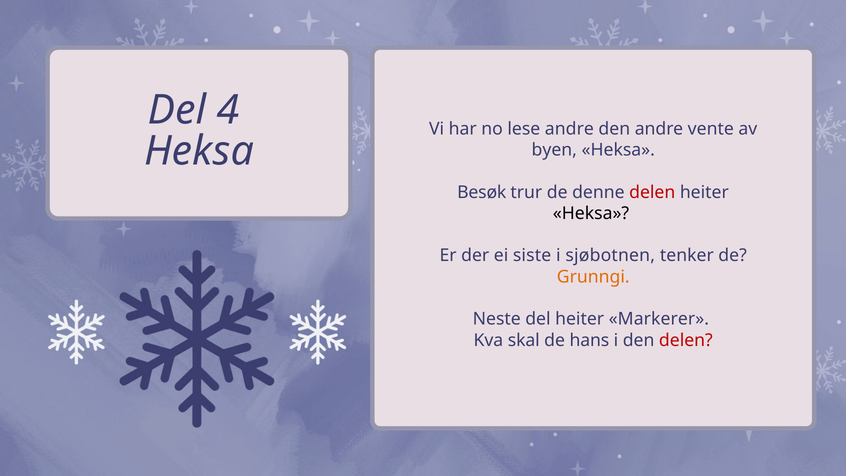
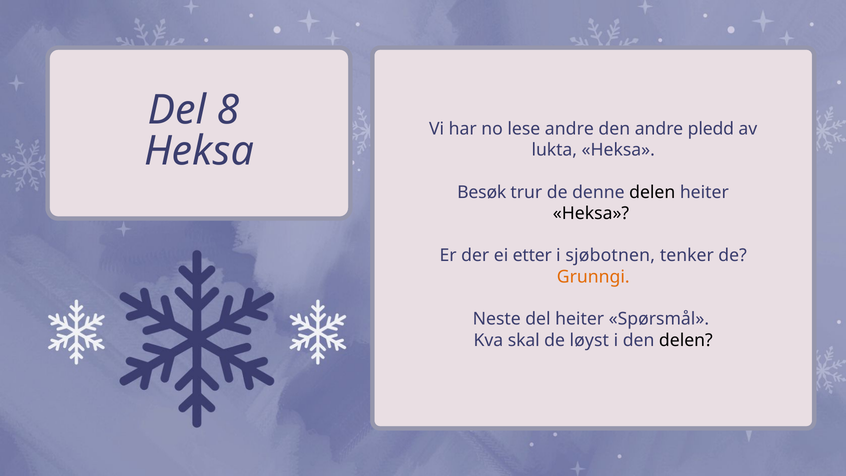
4: 4 -> 8
vente: vente -> pledd
byen: byen -> lukta
delen at (652, 192) colour: red -> black
siste: siste -> etter
Markerer: Markerer -> Spørsmål
hans: hans -> løyst
delen at (686, 340) colour: red -> black
